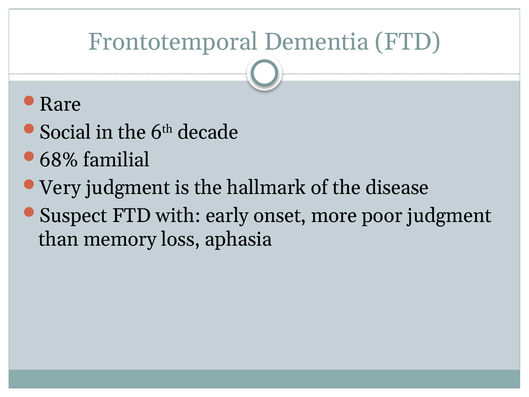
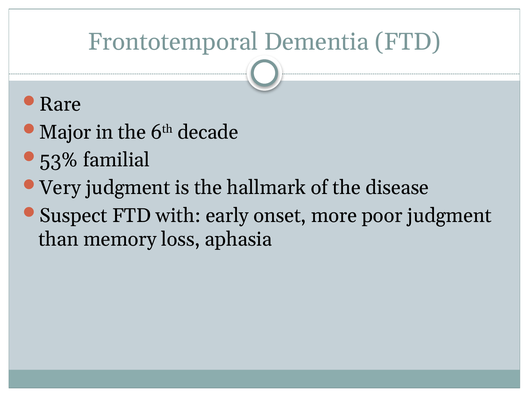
Social: Social -> Major
68%: 68% -> 53%
